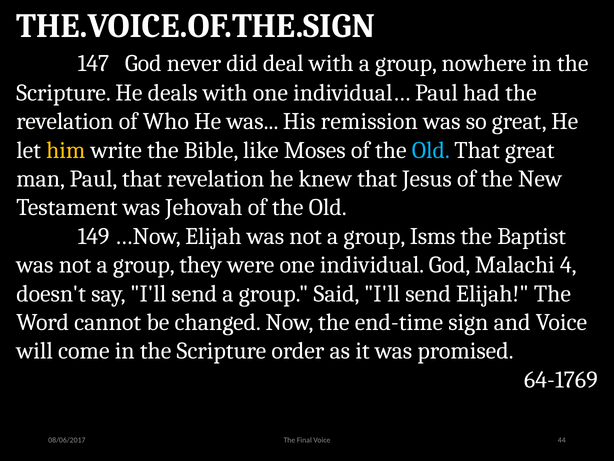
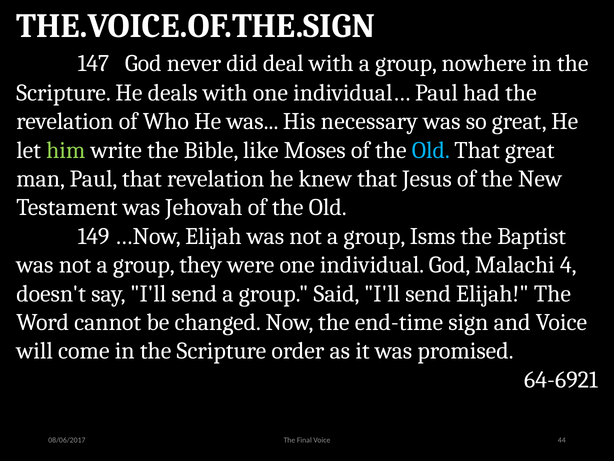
remission: remission -> necessary
him colour: yellow -> light green
64-1769: 64-1769 -> 64-6921
